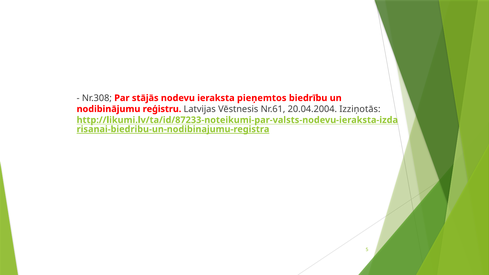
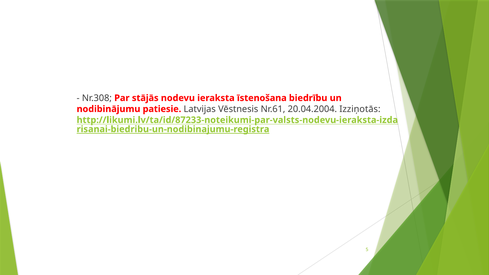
pieņemtos: pieņemtos -> īstenošana
reģistru: reģistru -> patiesie
